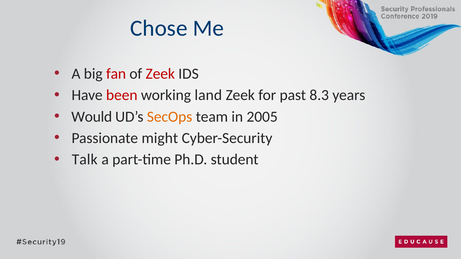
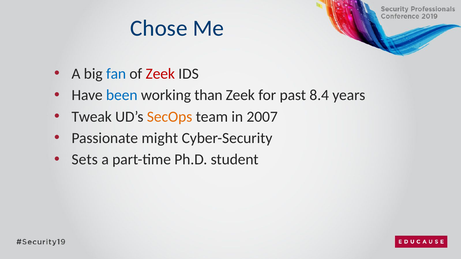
fan colour: red -> blue
been colour: red -> blue
land: land -> than
8.3: 8.3 -> 8.4
Would: Would -> Tweak
2005: 2005 -> 2007
Talk: Talk -> Sets
